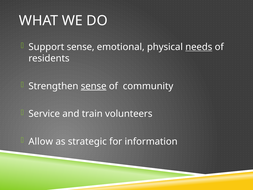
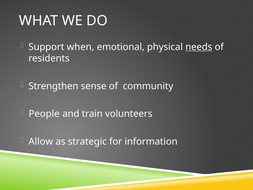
Support sense: sense -> when
sense at (94, 86) underline: present -> none
Service: Service -> People
